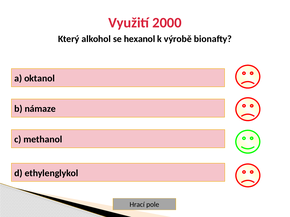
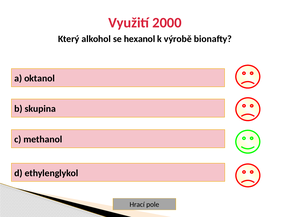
námaze: námaze -> skupina
